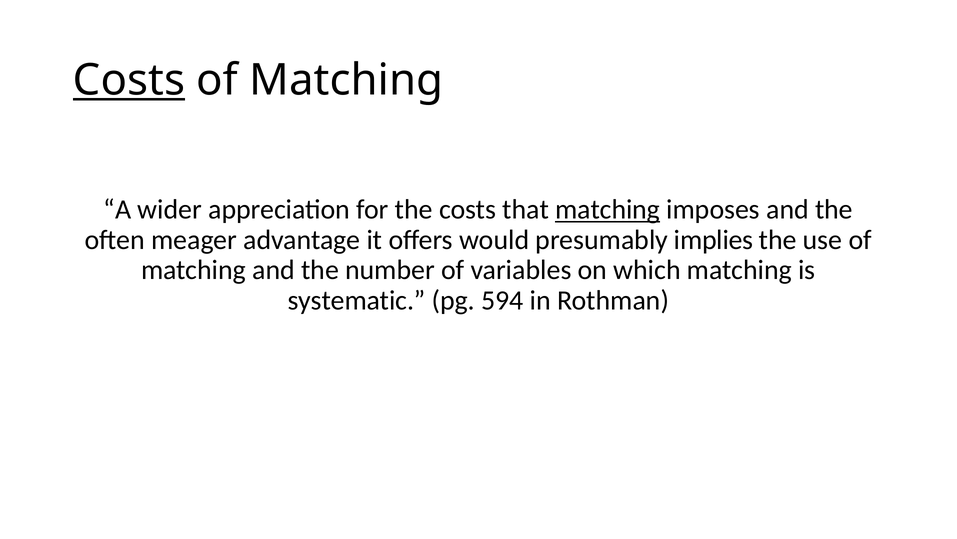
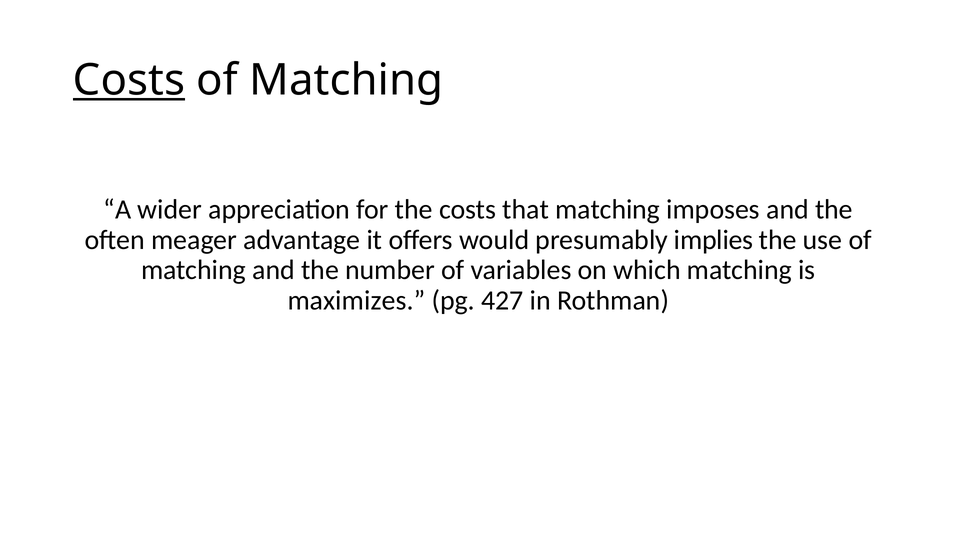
matching at (608, 209) underline: present -> none
systematic: systematic -> maximizes
594: 594 -> 427
